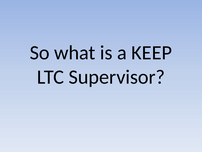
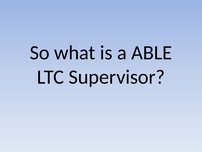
KEEP: KEEP -> ABLE
